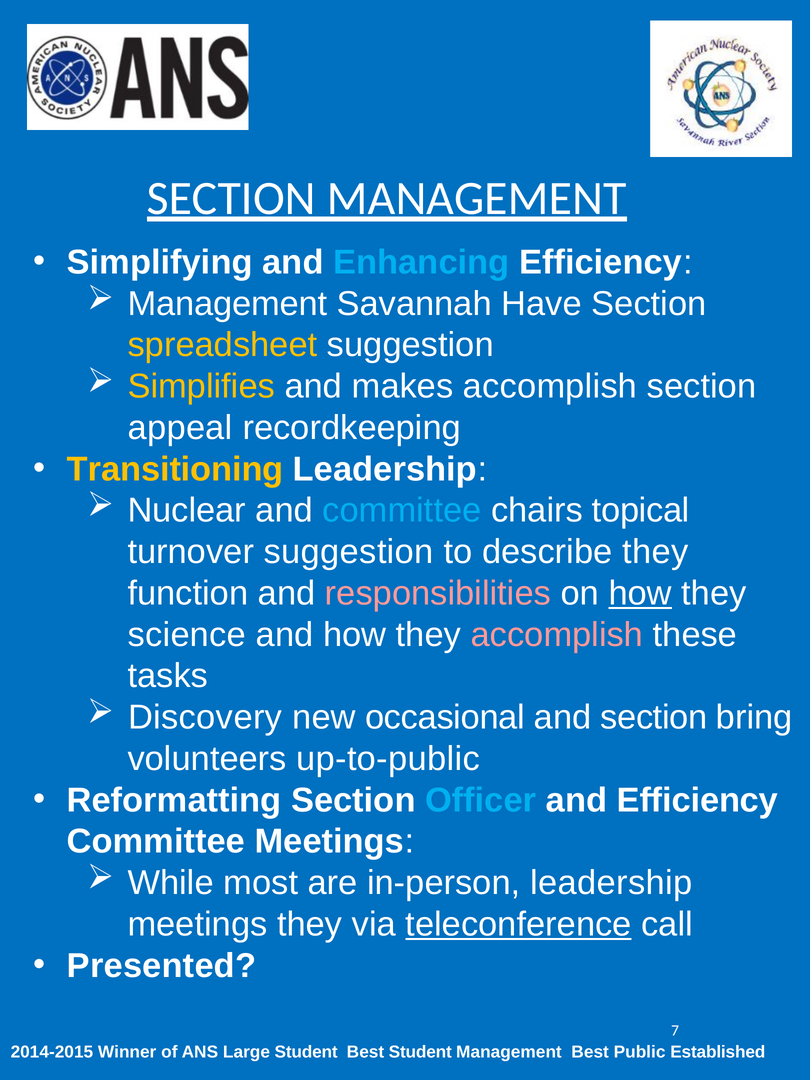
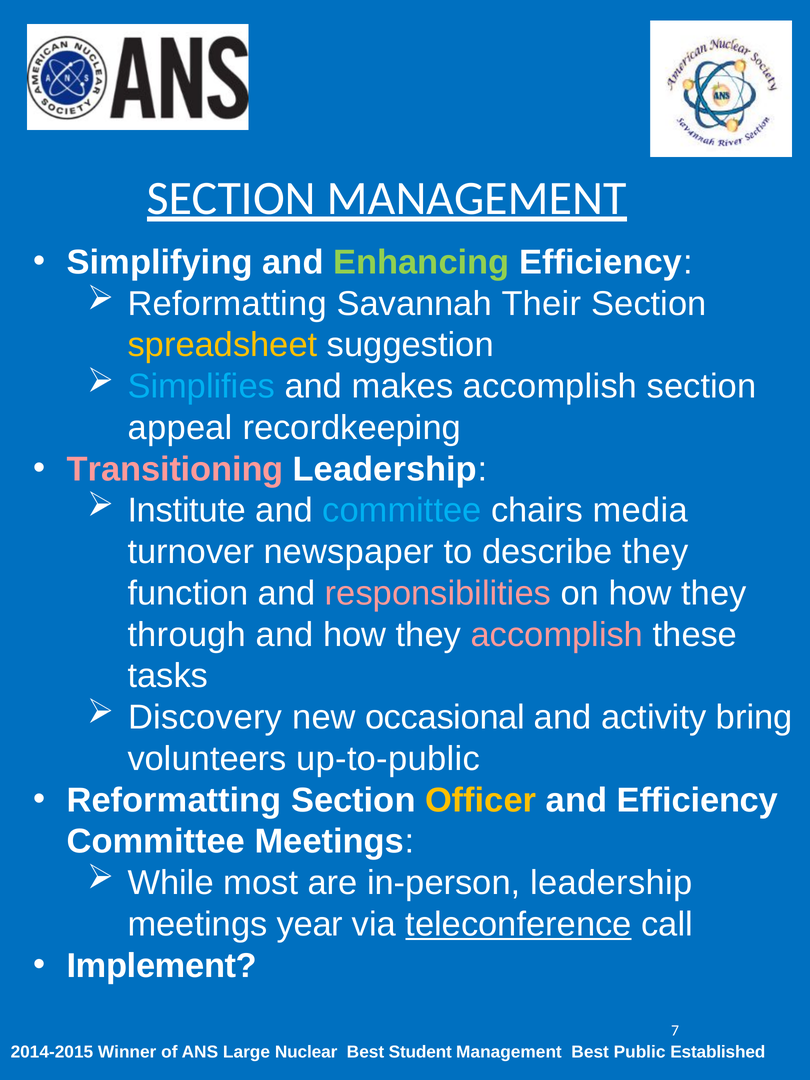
Enhancing colour: light blue -> light green
Management at (227, 304): Management -> Reformatting
Have: Have -> Their
Simplifies colour: yellow -> light blue
Transitioning colour: yellow -> pink
Nuclear: Nuclear -> Institute
topical: topical -> media
turnover suggestion: suggestion -> newspaper
how at (640, 593) underline: present -> none
science: science -> through
and section: section -> activity
Officer colour: light blue -> yellow
meetings they: they -> year
Presented: Presented -> Implement
Student at (306, 1052): Student -> Nuclear
